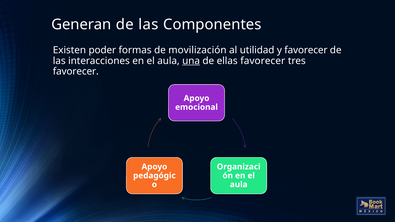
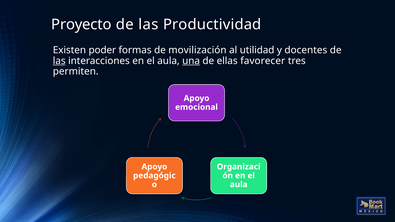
Generan: Generan -> Proyecto
Componentes: Componentes -> Productividad
y favorecer: favorecer -> docentes
las at (59, 61) underline: none -> present
favorecer at (76, 72): favorecer -> permiten
